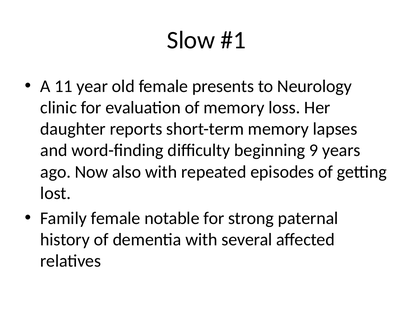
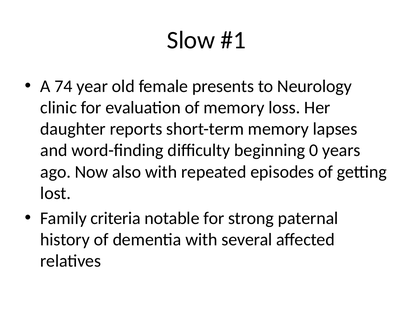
11: 11 -> 74
9: 9 -> 0
Family female: female -> criteria
